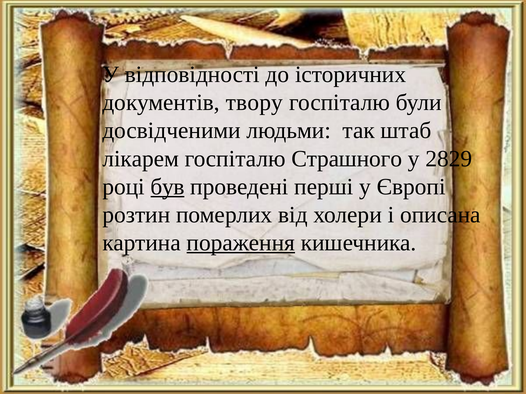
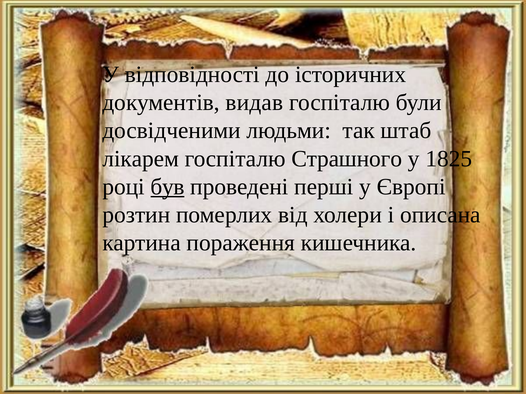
твору: твору -> видав
2829: 2829 -> 1825
пораження underline: present -> none
